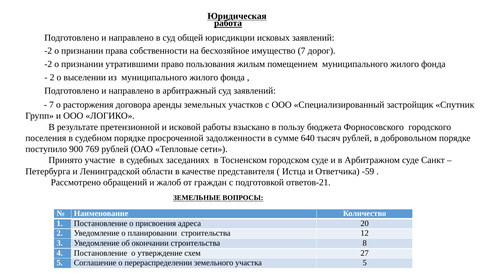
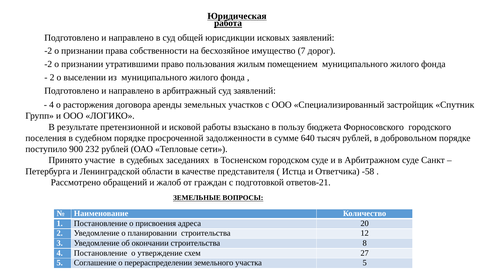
7 at (52, 105): 7 -> 4
769: 769 -> 232
-59: -59 -> -58
